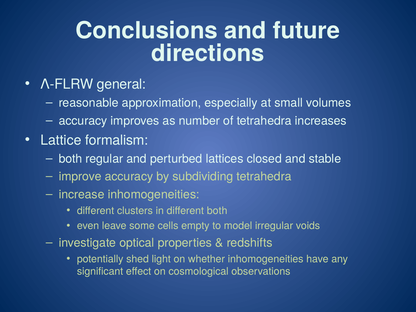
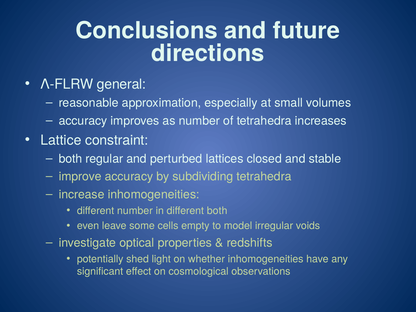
formalism: formalism -> constraint
different clusters: clusters -> number
